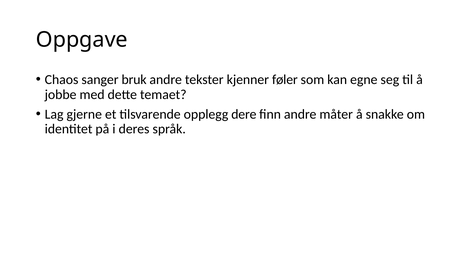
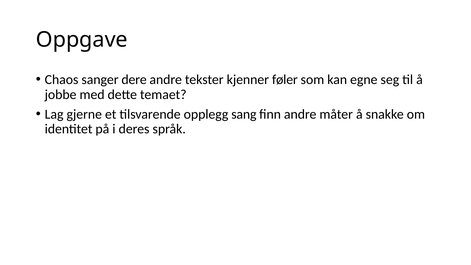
bruk: bruk -> dere
dere: dere -> sang
